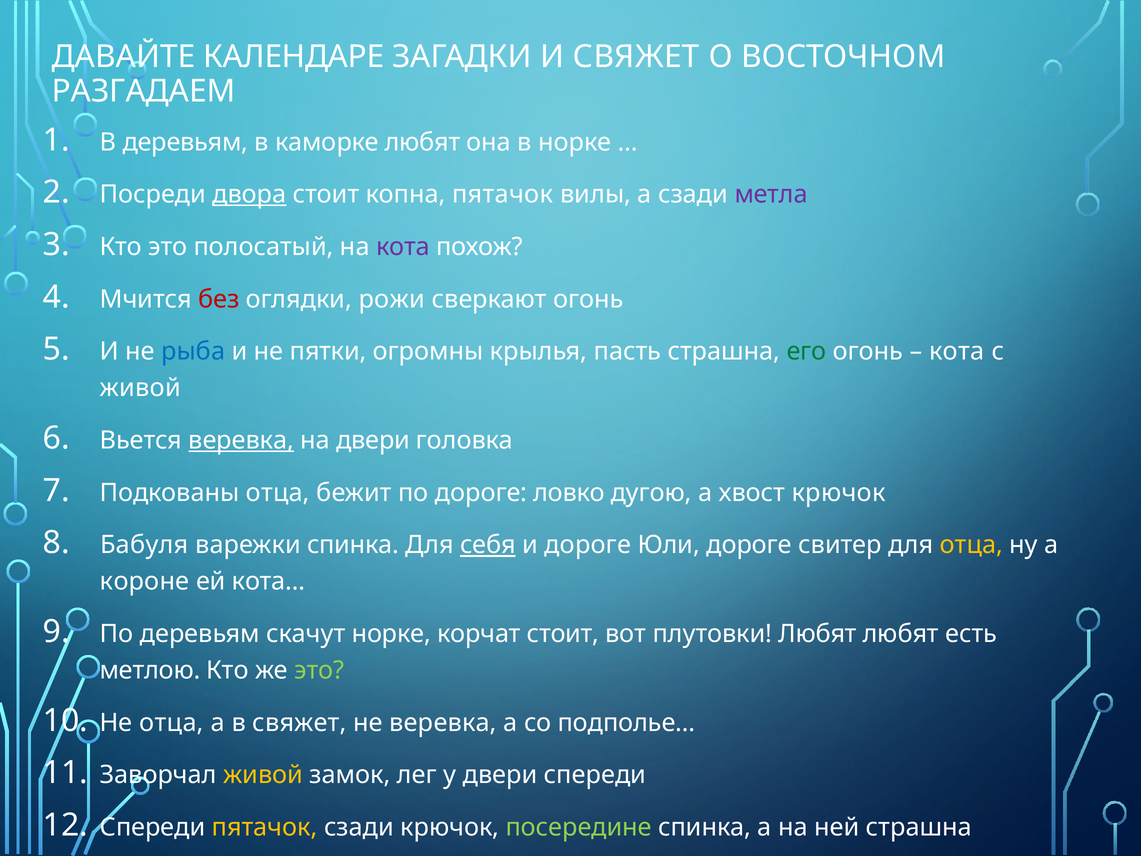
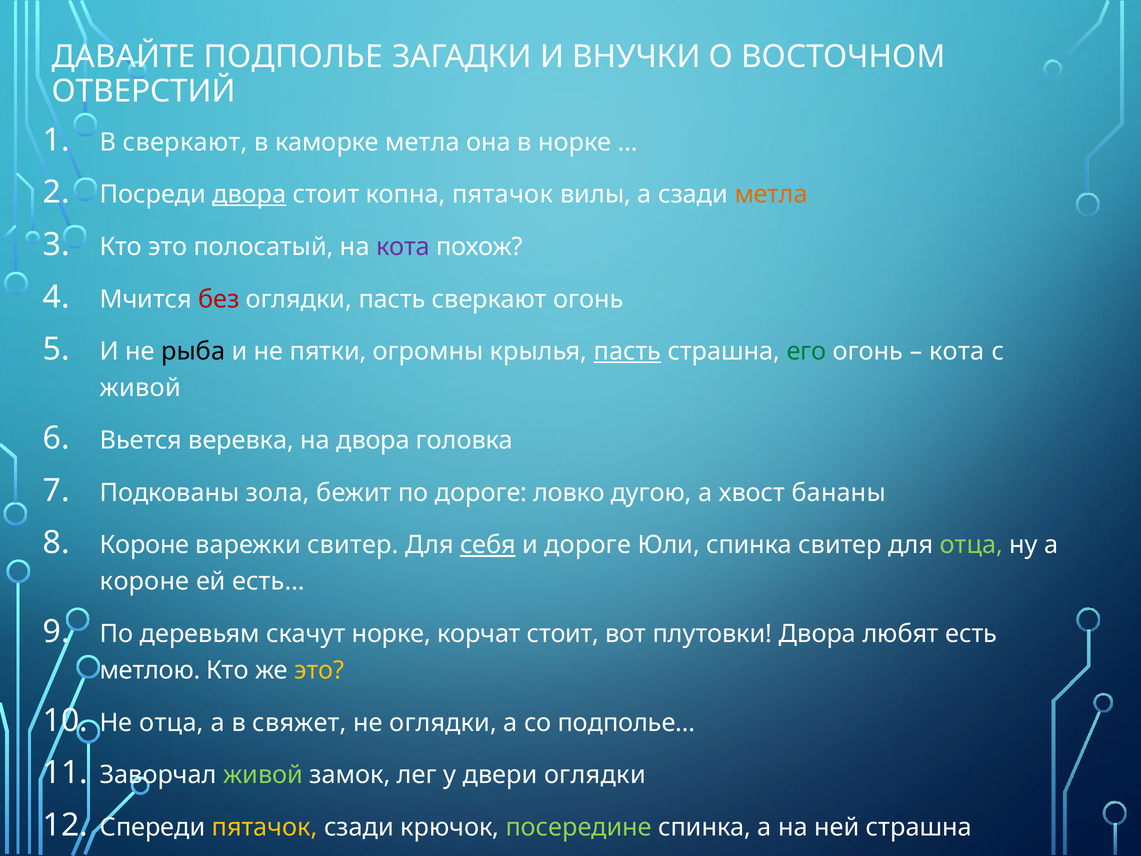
КАЛЕНДАРЕ: КАЛЕНДАРЕ -> ПОДПОЛЬЕ
И СВЯЖЕТ: СВЯЖЕТ -> ВНУЧКИ
РАЗГАДАЕМ: РАЗГАДАЕМ -> ОТВЕРСТИЙ
В деревьям: деревьям -> сверкают
каморке любят: любят -> метла
метла at (771, 194) colour: purple -> orange
оглядки рожи: рожи -> пасть
рыба colour: blue -> black
пасть at (627, 351) underline: none -> present
веревка at (241, 440) underline: present -> none
на двери: двери -> двора
Подкованы отца: отца -> зола
хвост крючок: крючок -> бананы
Бабуля at (144, 545): Бабуля -> Короне
варежки спинка: спинка -> свитер
Юли дороге: дороге -> спинка
отца at (971, 545) colour: yellow -> light green
кота…: кота… -> есть…
плутовки Любят: Любят -> Двора
это at (319, 670) colour: light green -> yellow
не веревка: веревка -> оглядки
живой at (263, 775) colour: yellow -> light green
двери спереди: спереди -> оглядки
